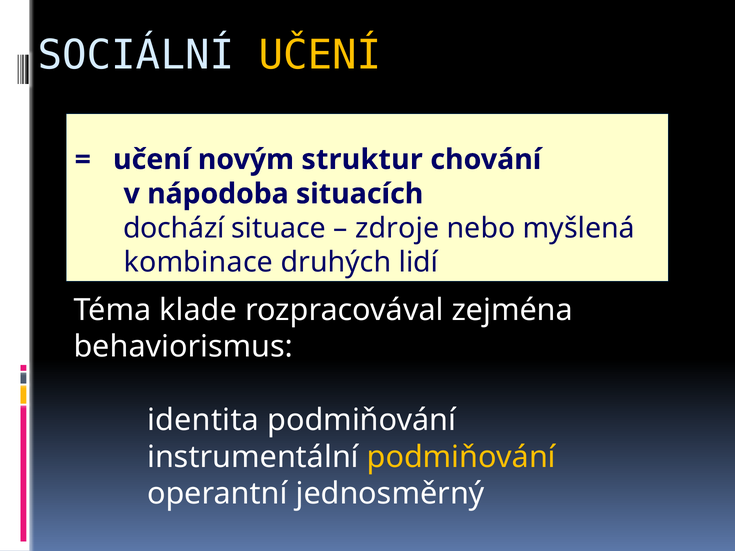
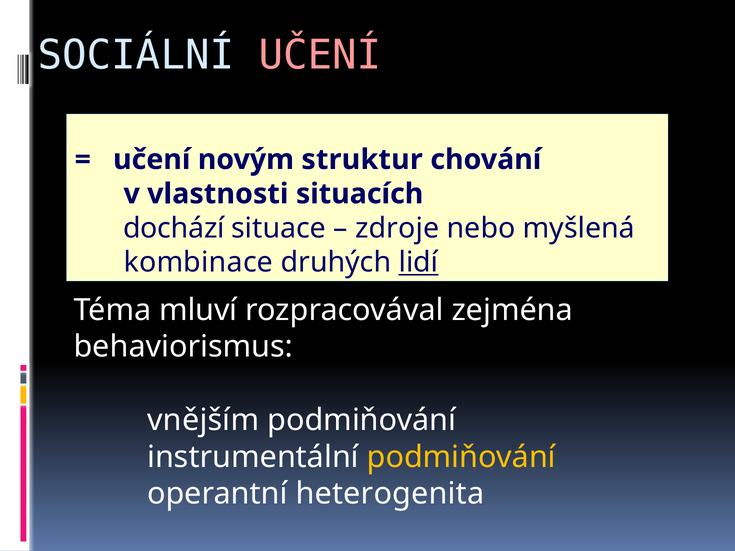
UČENÍ at (320, 55) colour: yellow -> pink
nápodoba: nápodoba -> vlastnosti
lidí underline: none -> present
klade: klade -> mluví
identita: identita -> vnějším
jednosměrný: jednosměrný -> heterogenita
